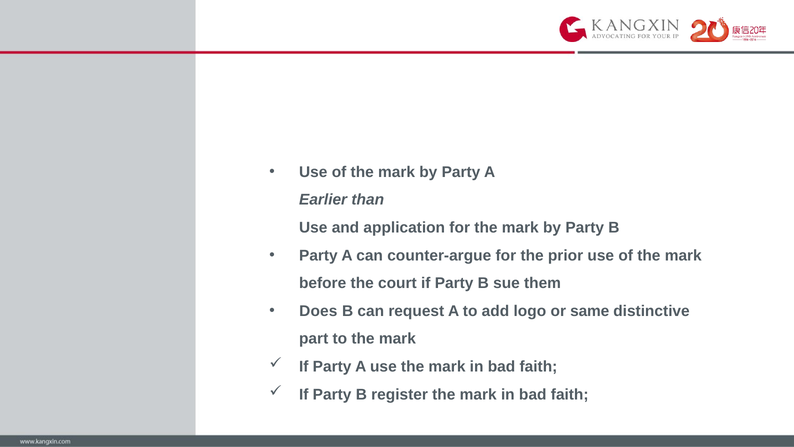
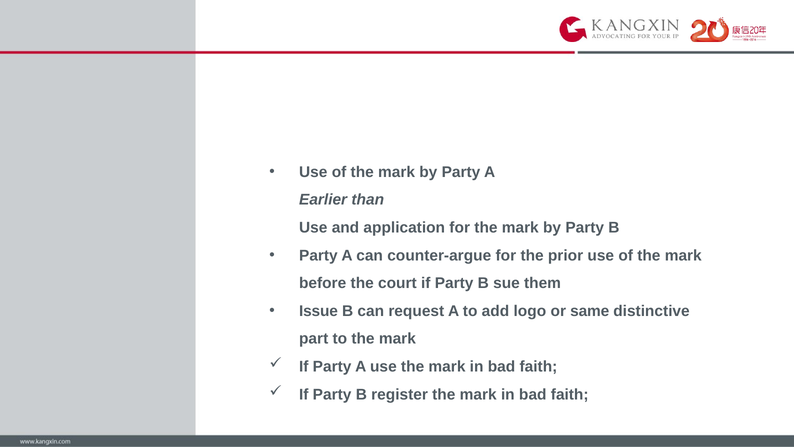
Does: Does -> Issue
